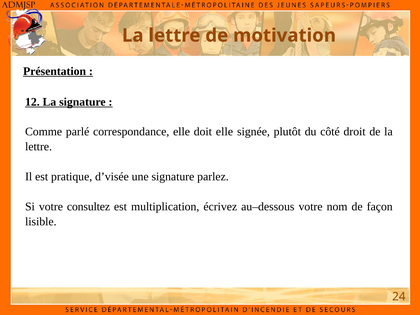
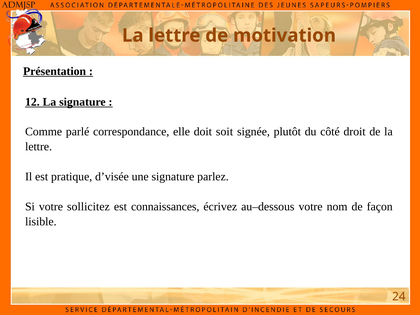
doit elle: elle -> soit
consultez: consultez -> sollicitez
multiplication: multiplication -> connaissances
